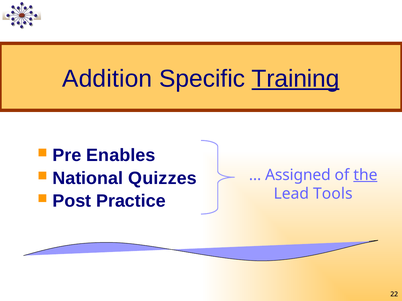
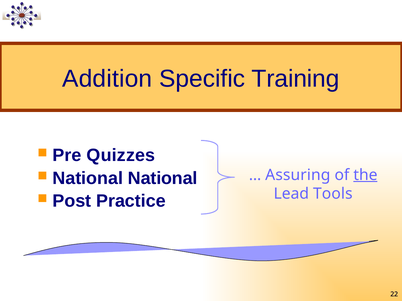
Training underline: present -> none
Enables: Enables -> Quizzes
Assigned: Assigned -> Assuring
National Quizzes: Quizzes -> National
